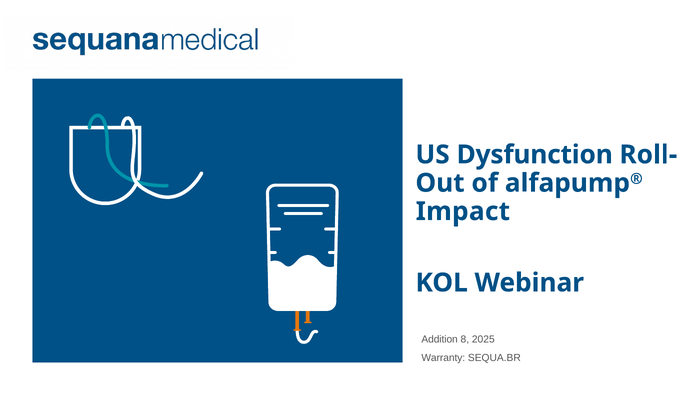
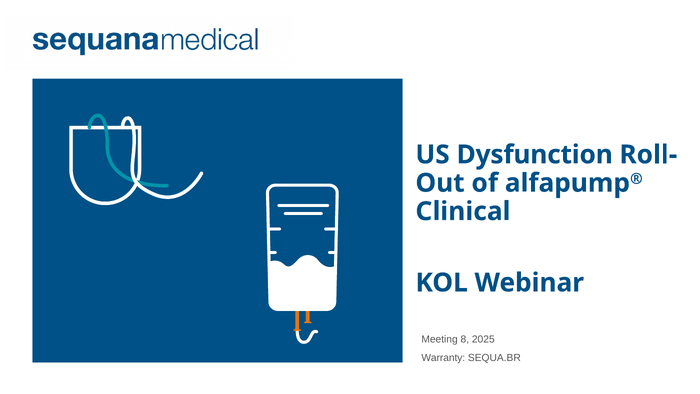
Impact: Impact -> Clinical
Addition: Addition -> Meeting
